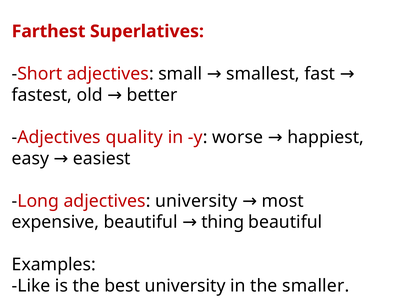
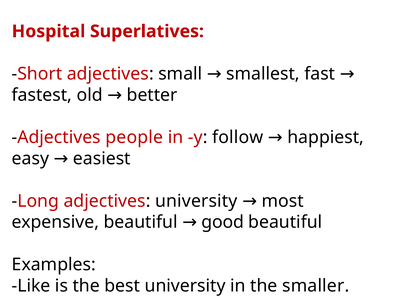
Farthest: Farthest -> Hospital
quality: quality -> people
worse: worse -> follow
thing: thing -> good
